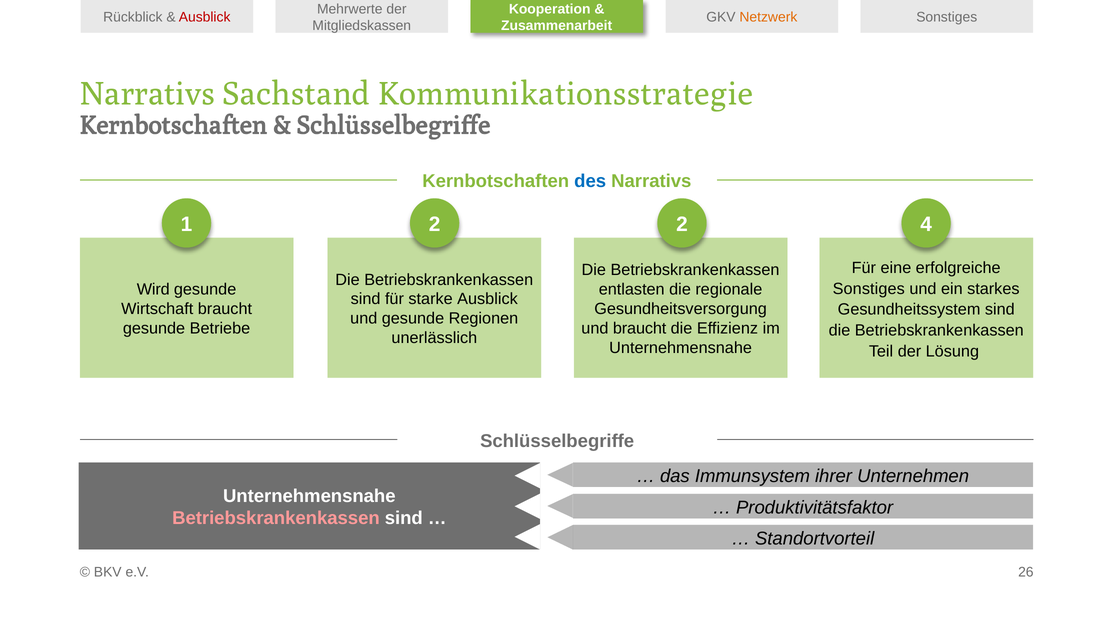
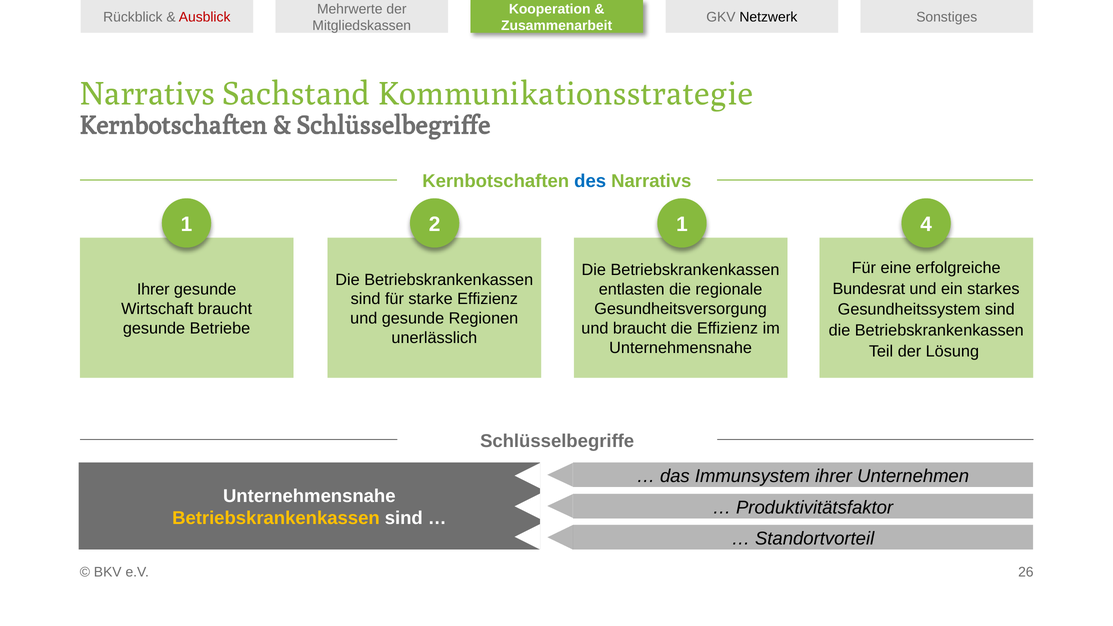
Netzwerk colour: orange -> black
2 2: 2 -> 1
Sonstiges at (869, 289): Sonstiges -> Bundesrat
Wird at (153, 289): Wird -> Ihrer
starke Ausblick: Ausblick -> Effizienz
Betriebskrankenkassen at (276, 518) colour: pink -> yellow
